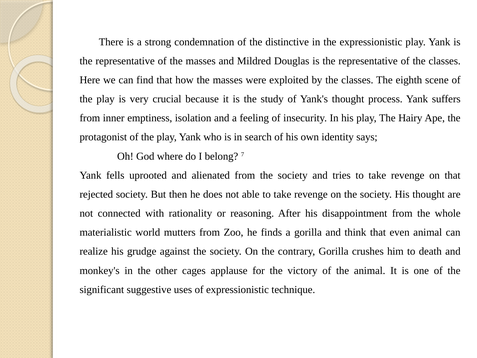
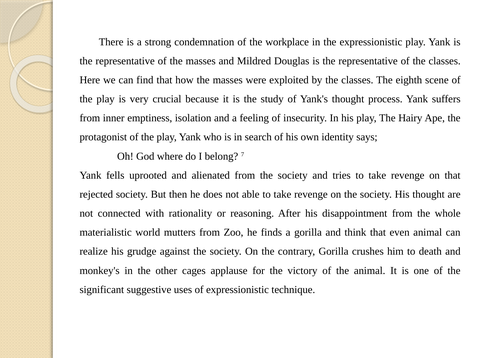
distinctive: distinctive -> workplace
